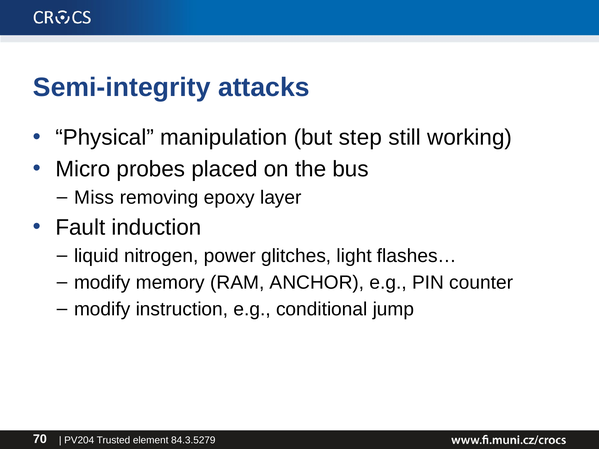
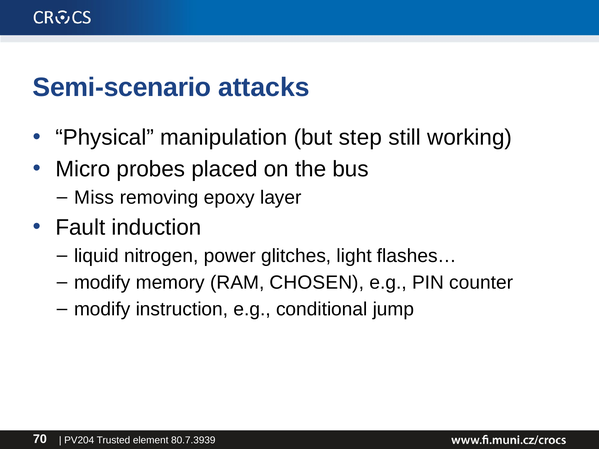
Semi-integrity: Semi-integrity -> Semi-scenario
ANCHOR: ANCHOR -> CHOSEN
84.3.5279: 84.3.5279 -> 80.7.3939
